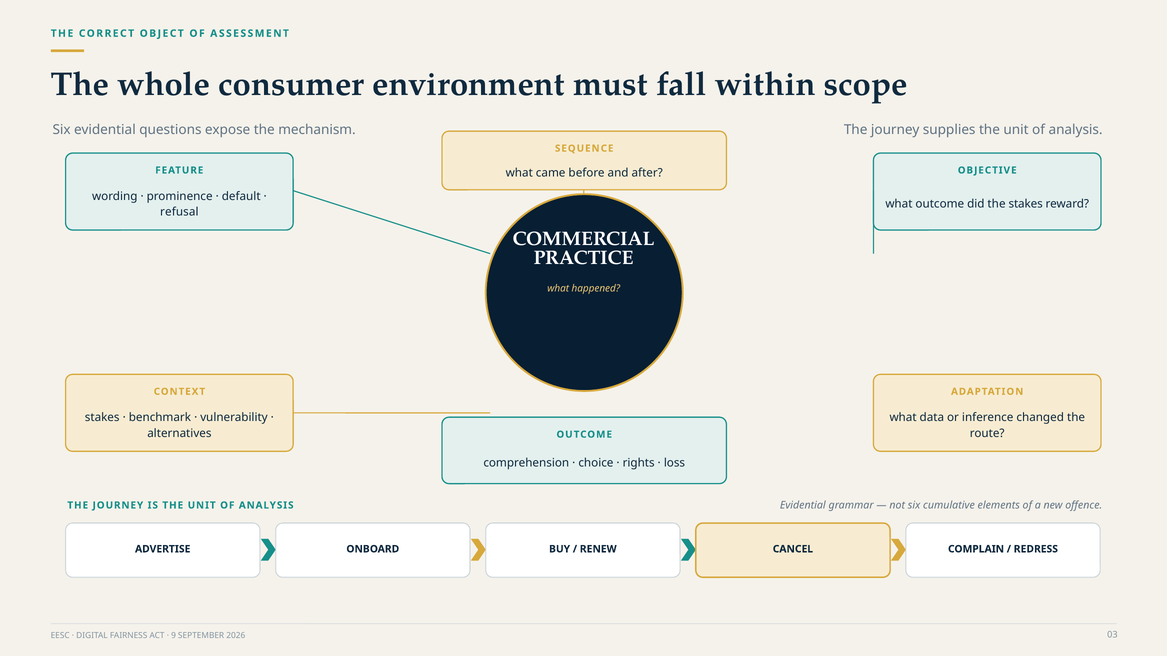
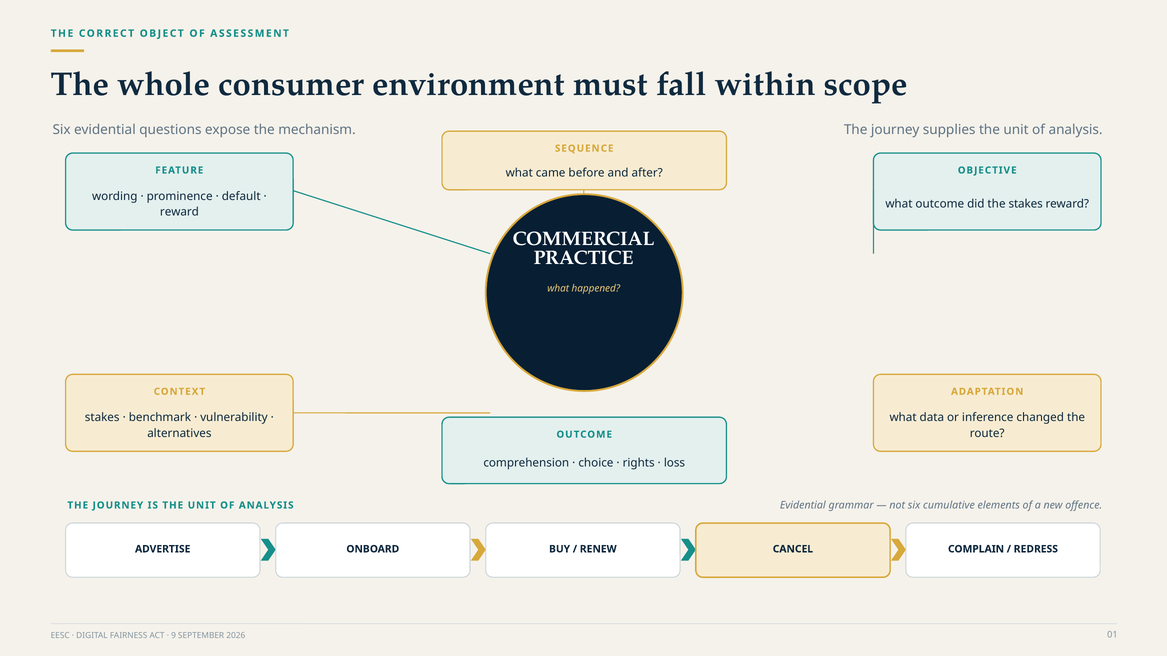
refusal at (179, 212): refusal -> reward
03: 03 -> 01
